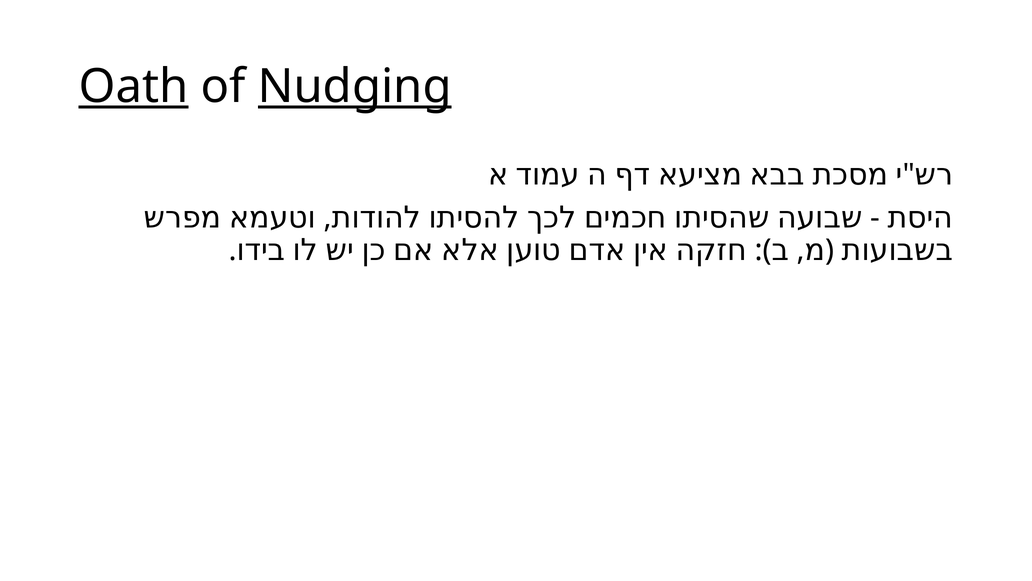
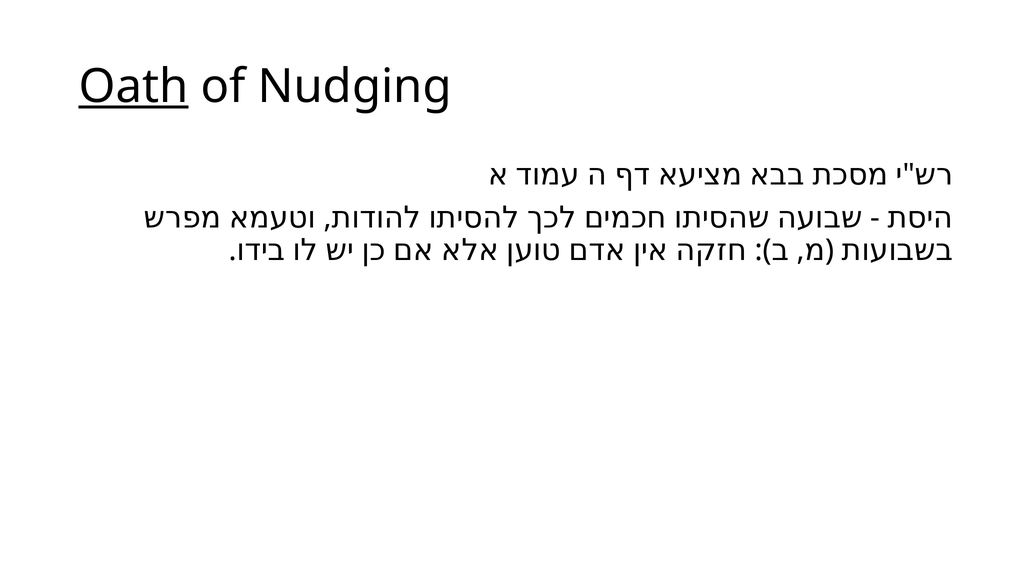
Nudging underline: present -> none
